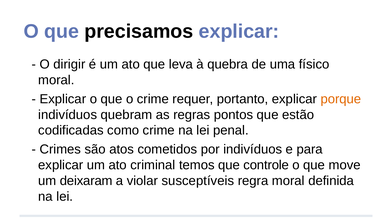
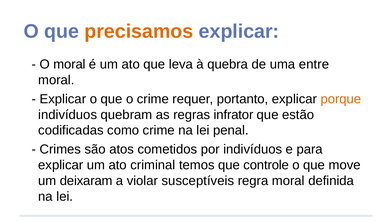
precisamos colour: black -> orange
O dirigir: dirigir -> moral
físico: físico -> entre
pontos: pontos -> infrator
